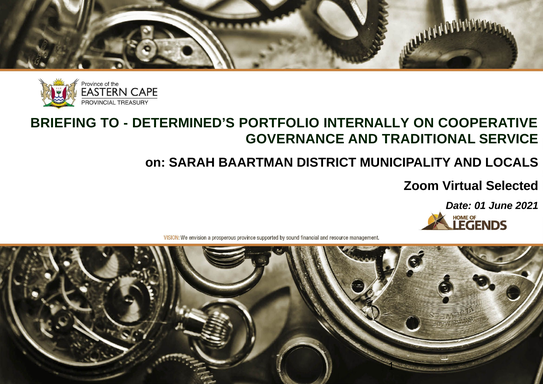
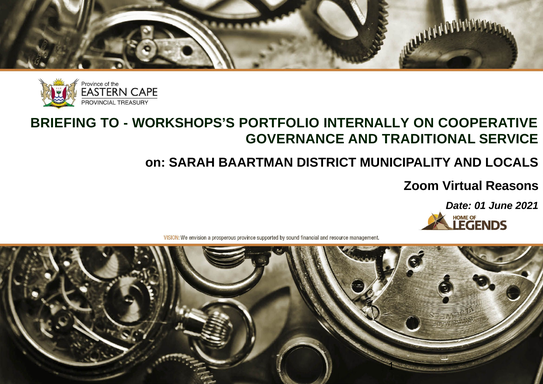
DETERMINED’S: DETERMINED’S -> WORKSHOPS’S
Selected: Selected -> Reasons
